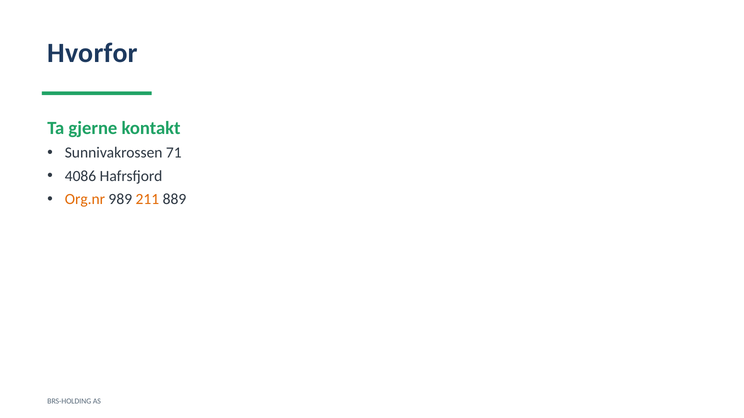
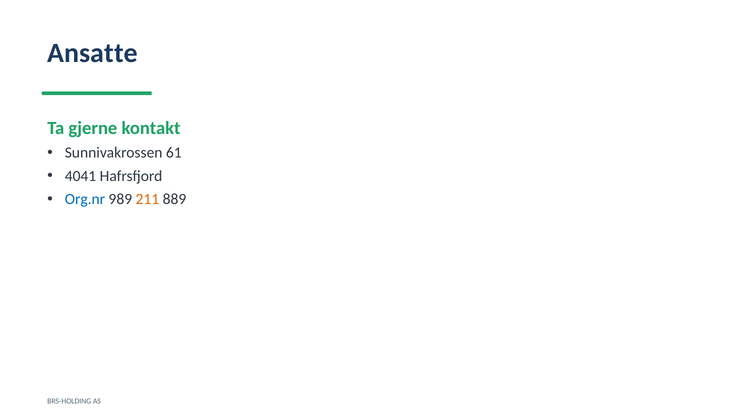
Hvorfor: Hvorfor -> Ansatte
71: 71 -> 61
4086: 4086 -> 4041
Org.nr colour: orange -> blue
